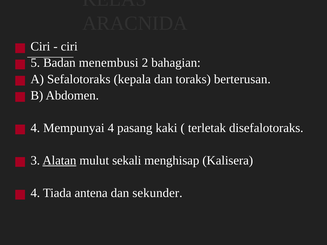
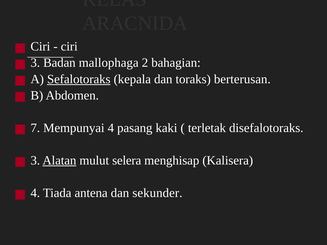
5 at (35, 63): 5 -> 3
menembusi: menembusi -> mallophaga
Sefalotoraks underline: none -> present
4 at (35, 128): 4 -> 7
sekali: sekali -> selera
